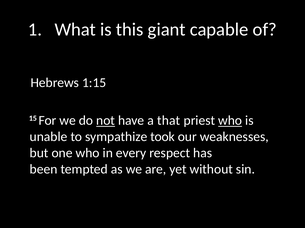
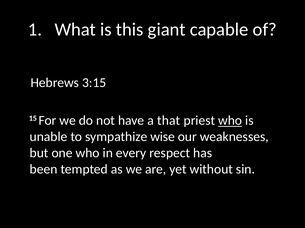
1:15: 1:15 -> 3:15
not underline: present -> none
took: took -> wise
